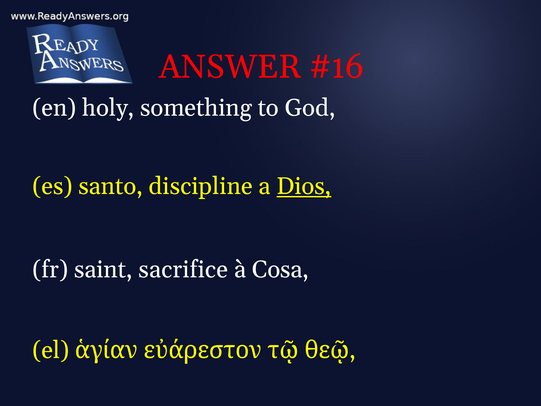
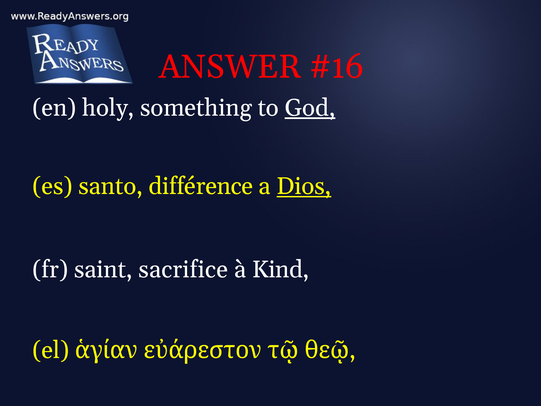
God underline: none -> present
discipline: discipline -> différence
Cosa: Cosa -> Kind
